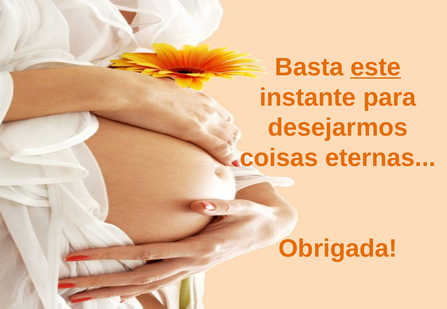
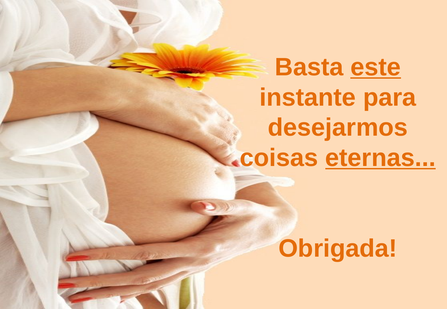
eternas underline: none -> present
